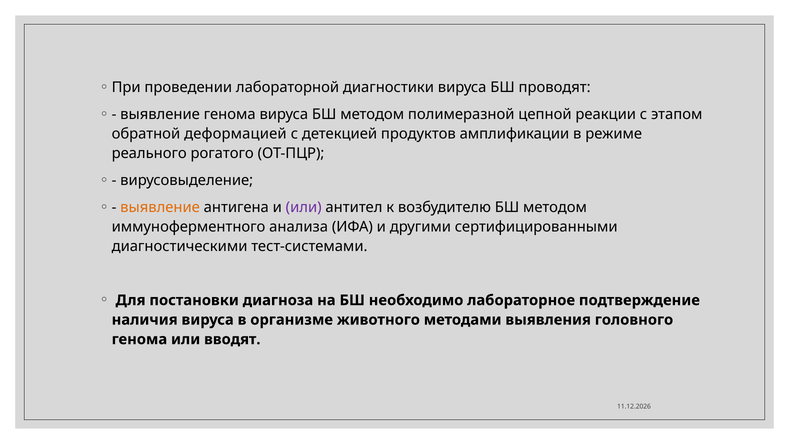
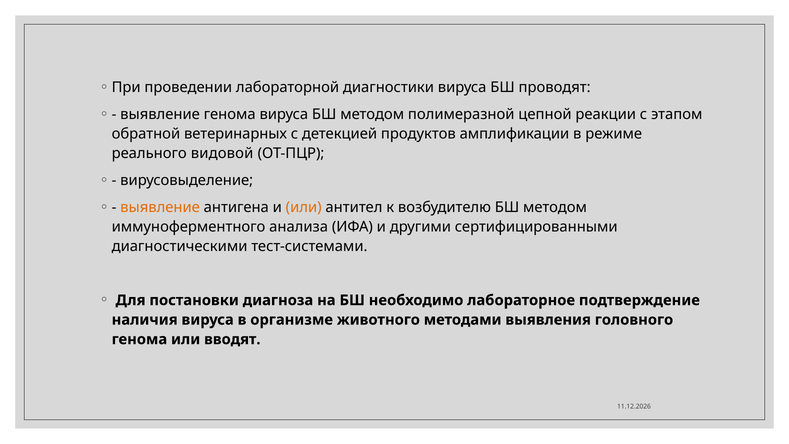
деформацией: деформацией -> ветеринарных
рогатого: рогатого -> видовой
или at (304, 207) colour: purple -> orange
